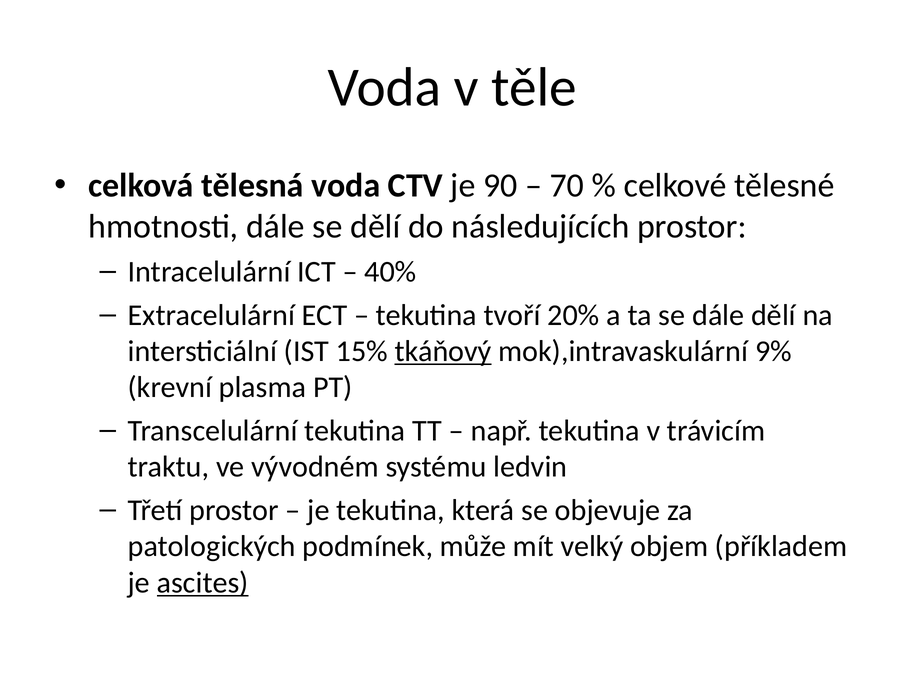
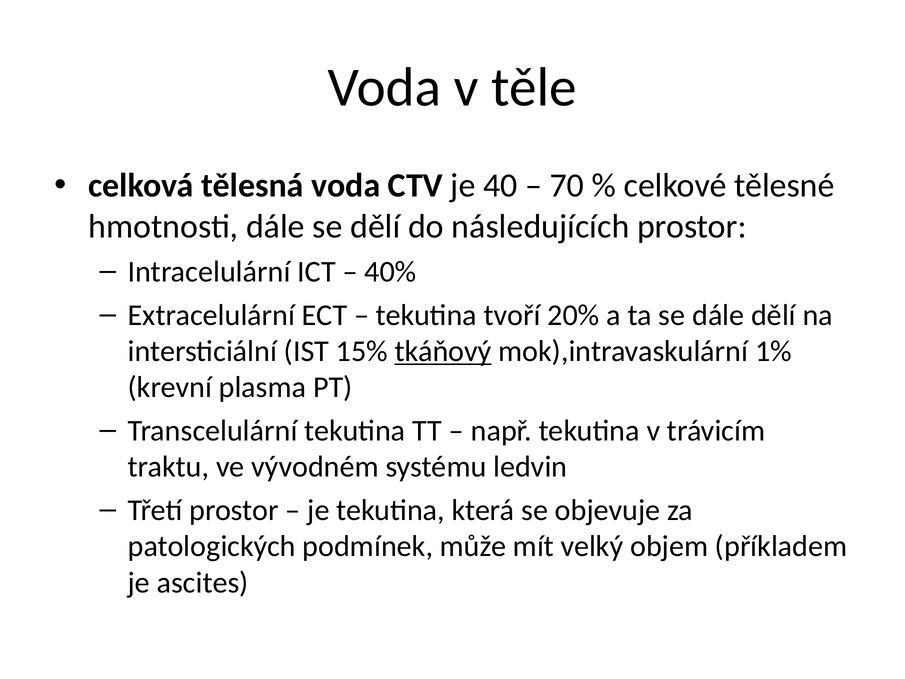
90: 90 -> 40
9%: 9% -> 1%
ascites underline: present -> none
